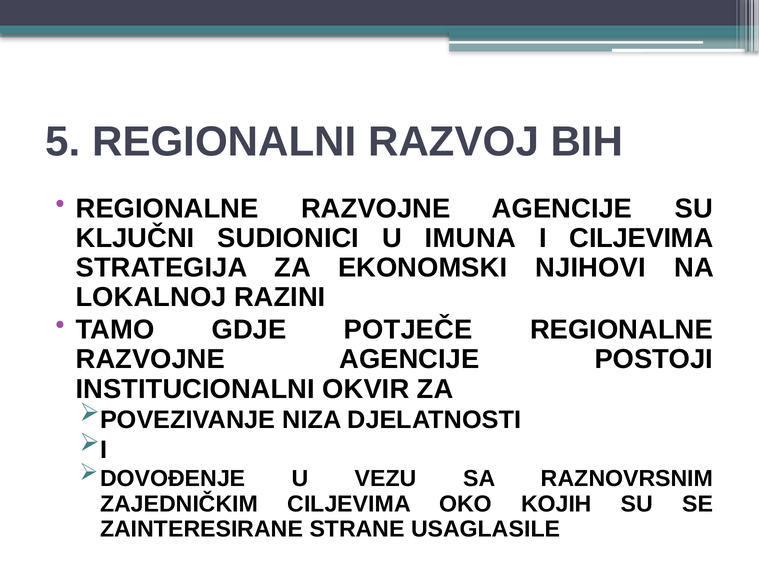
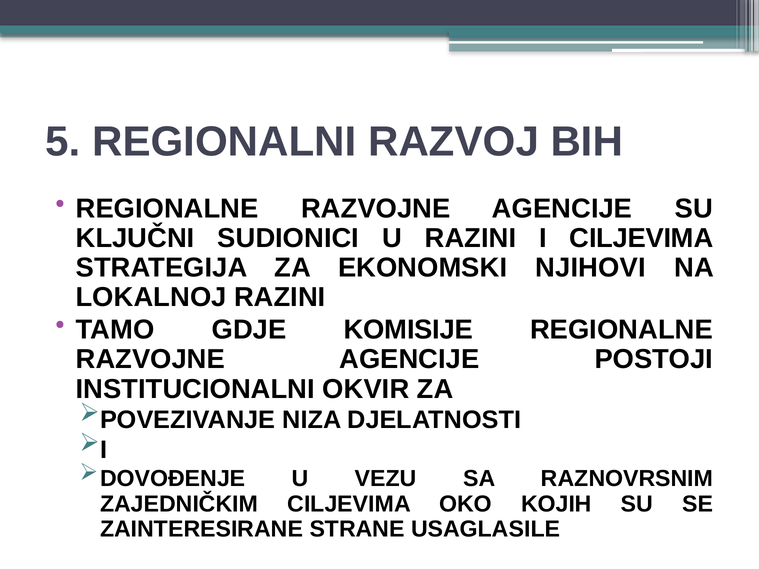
U IMUNA: IMUNA -> RAZINI
POTJEČE: POTJEČE -> KOMISIJE
